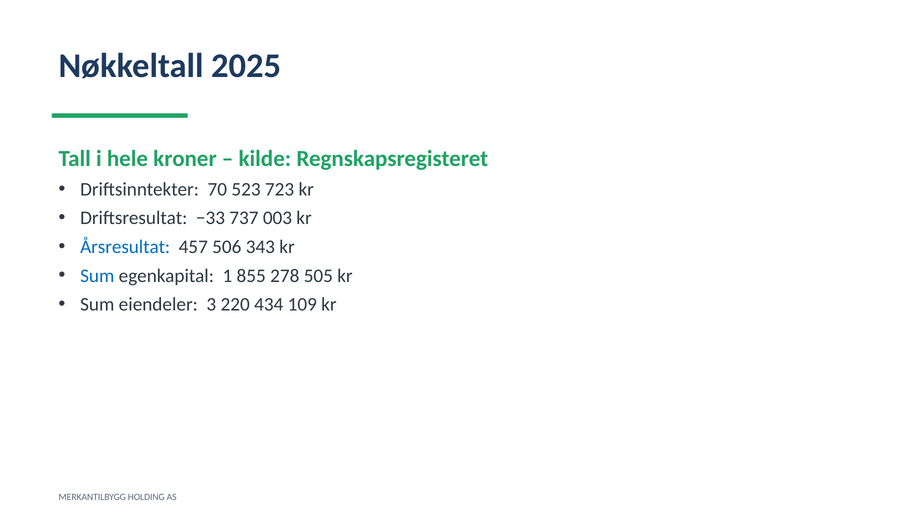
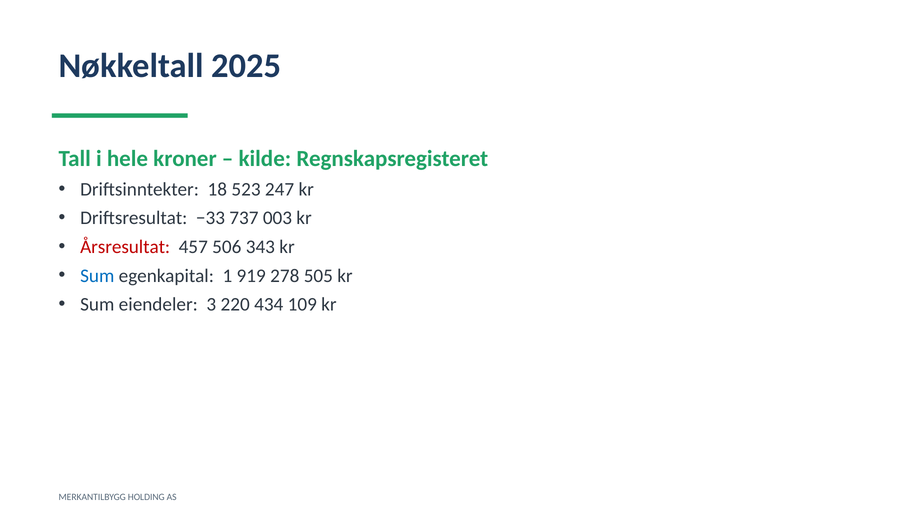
70: 70 -> 18
723: 723 -> 247
Årsresultat colour: blue -> red
855: 855 -> 919
